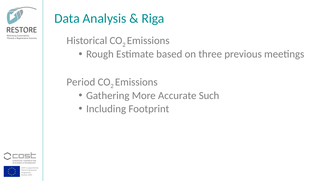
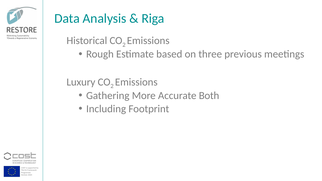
Period: Period -> Luxury
Such: Such -> Both
